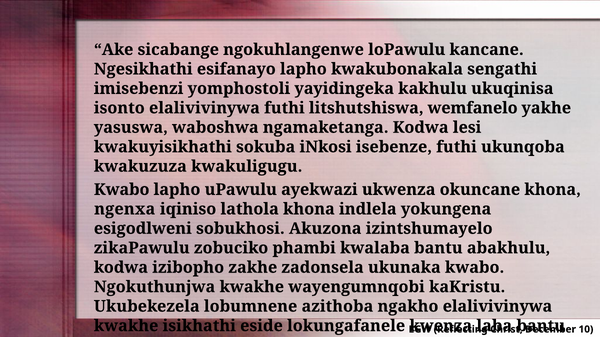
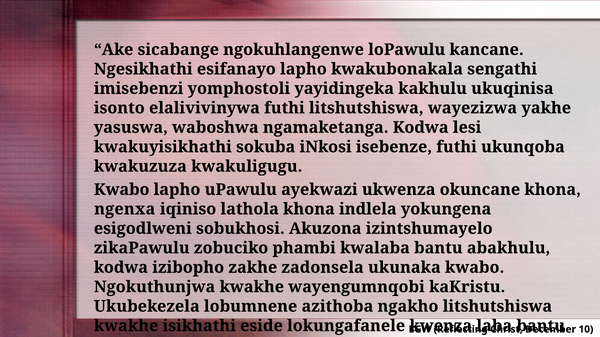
wemfanelo: wemfanelo -> wayezizwa
ngakho elalivivinywa: elalivivinywa -> litshutshiswa
